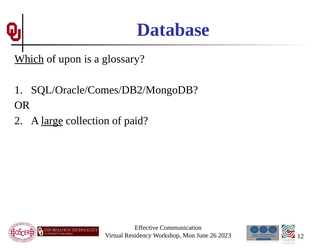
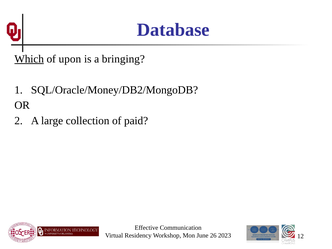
glossary: glossary -> bringing
SQL/Oracle/Comes/DB2/MongoDB: SQL/Oracle/Comes/DB2/MongoDB -> SQL/Oracle/Money/DB2/MongoDB
large underline: present -> none
